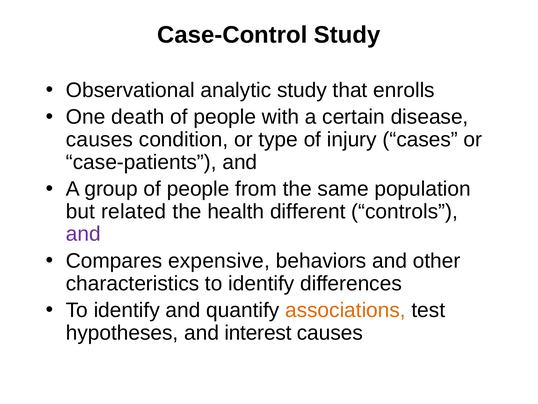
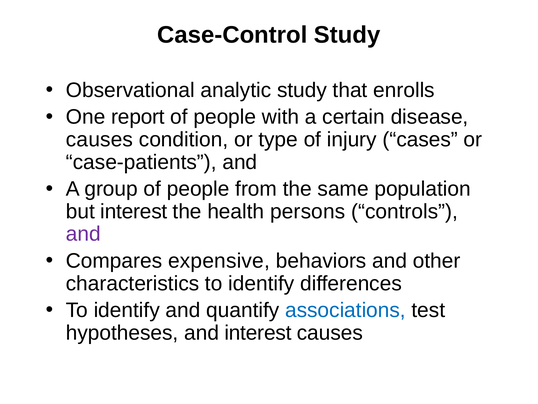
death: death -> report
but related: related -> interest
different: different -> persons
associations colour: orange -> blue
